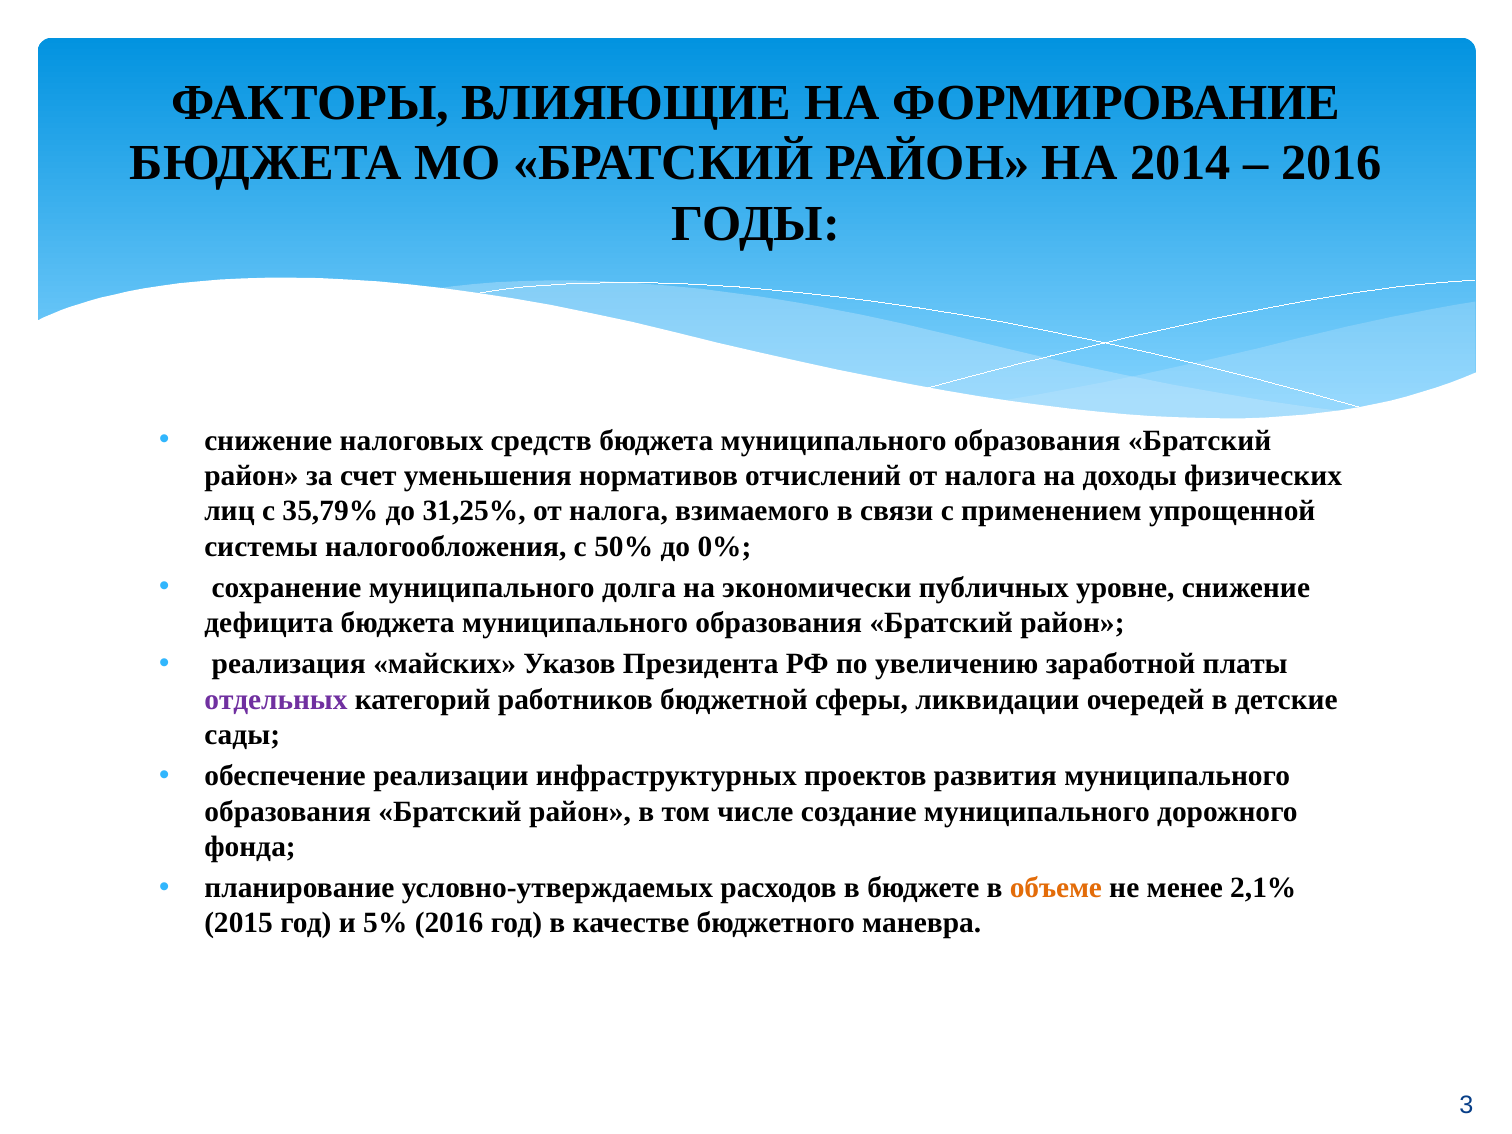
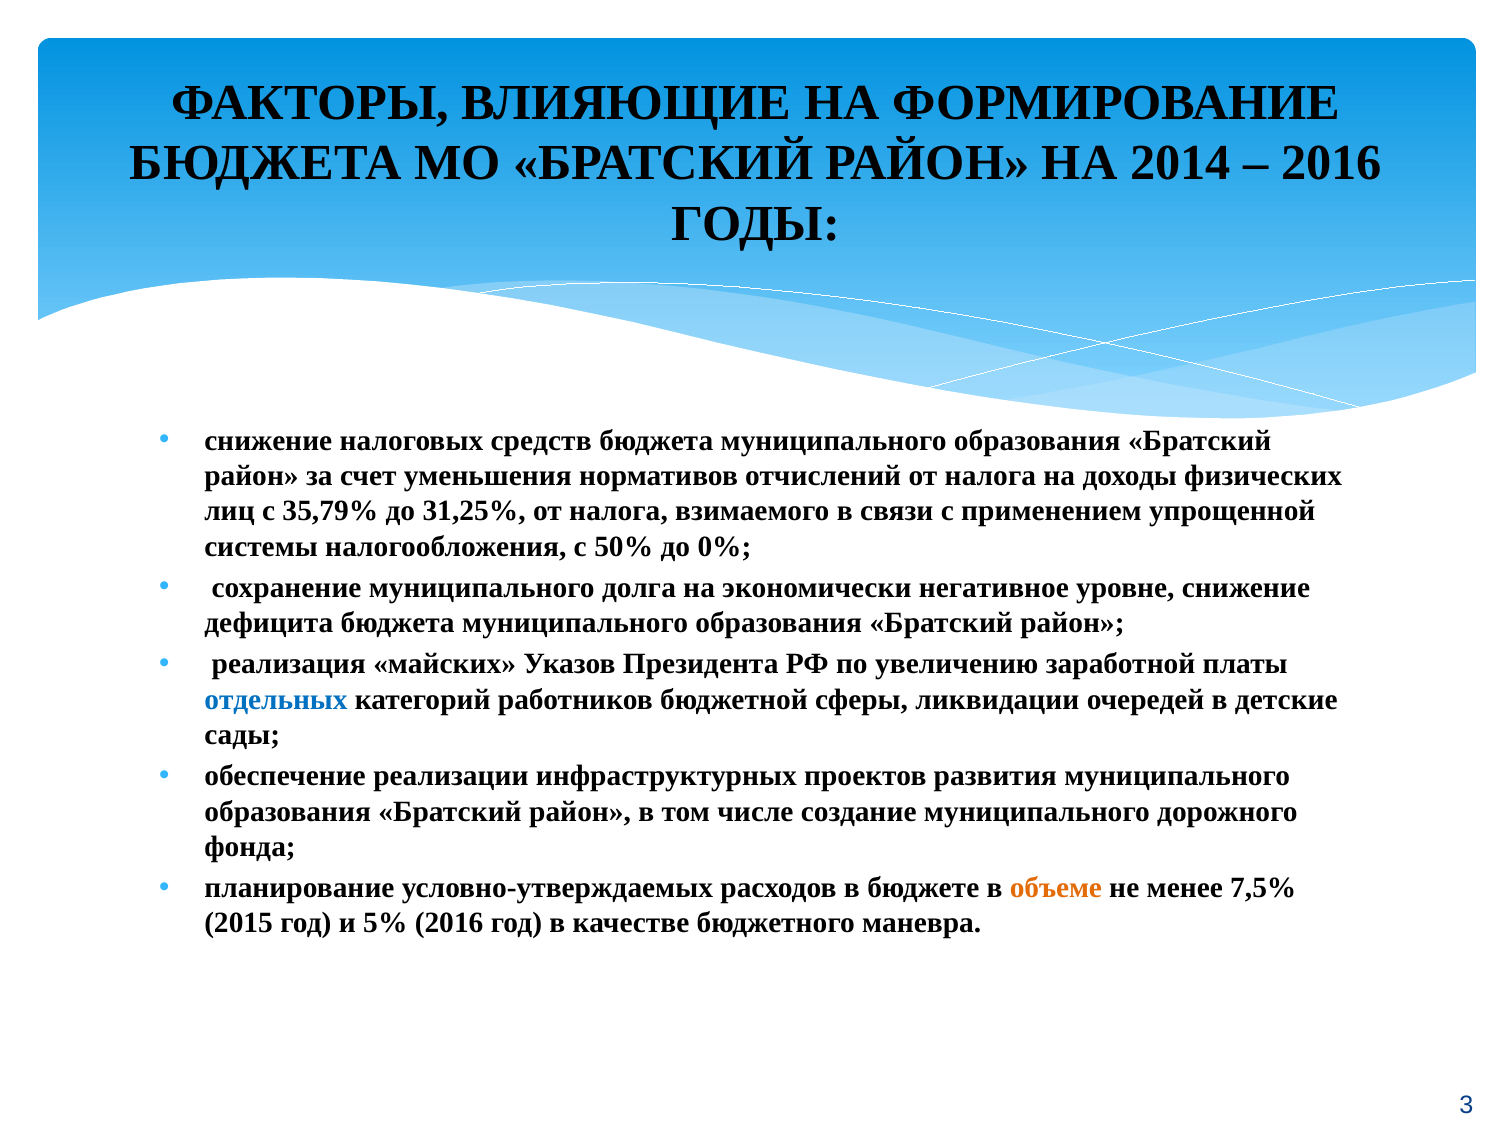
публичных: публичных -> негативное
отдельных colour: purple -> blue
2,1%: 2,1% -> 7,5%
